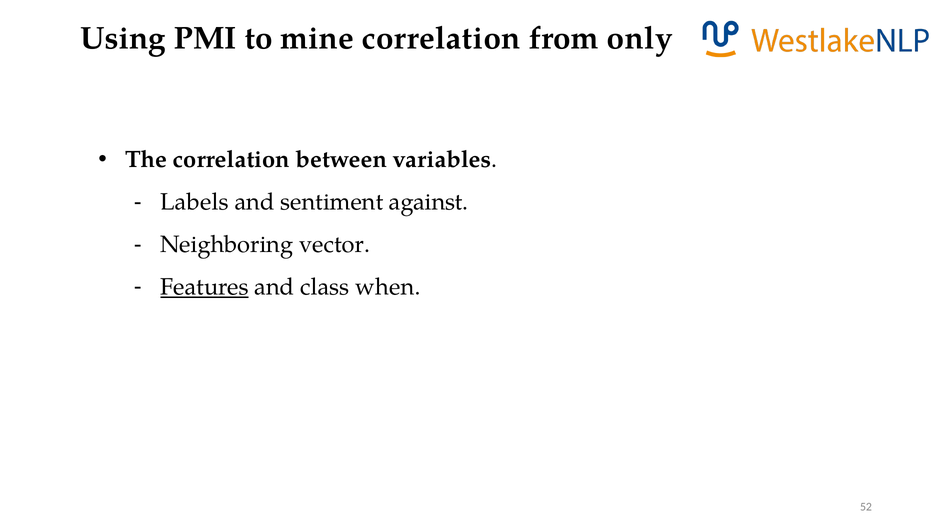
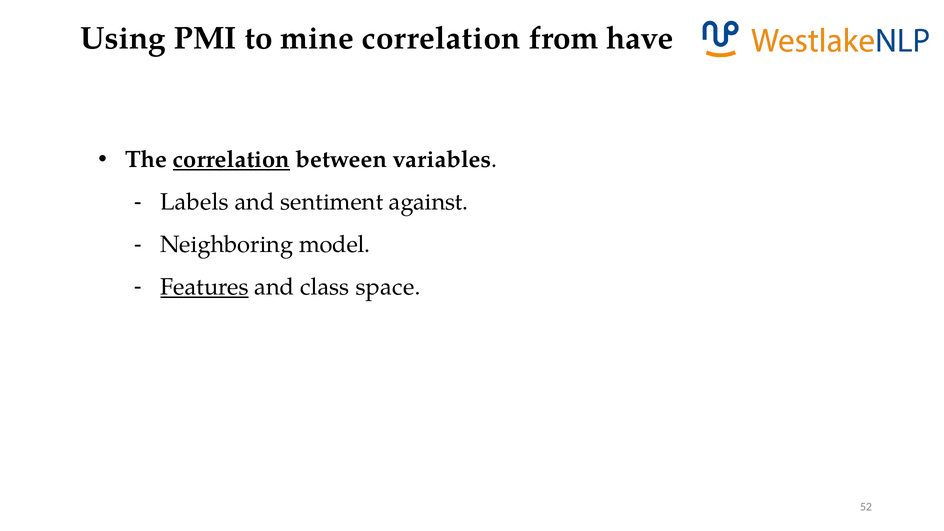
only: only -> have
correlation at (231, 160) underline: none -> present
vector: vector -> model
when: when -> space
